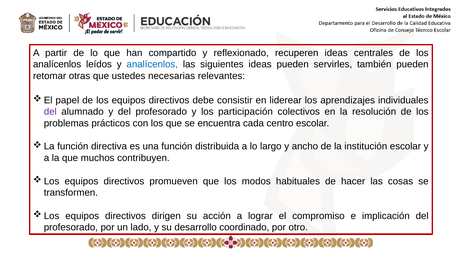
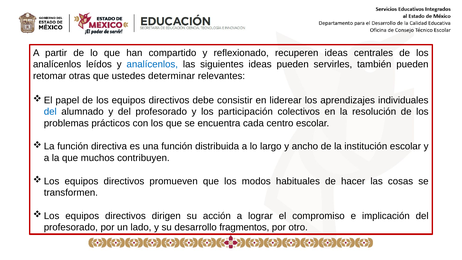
necesarias: necesarias -> determinar
del at (50, 112) colour: purple -> blue
coordinado: coordinado -> fragmentos
